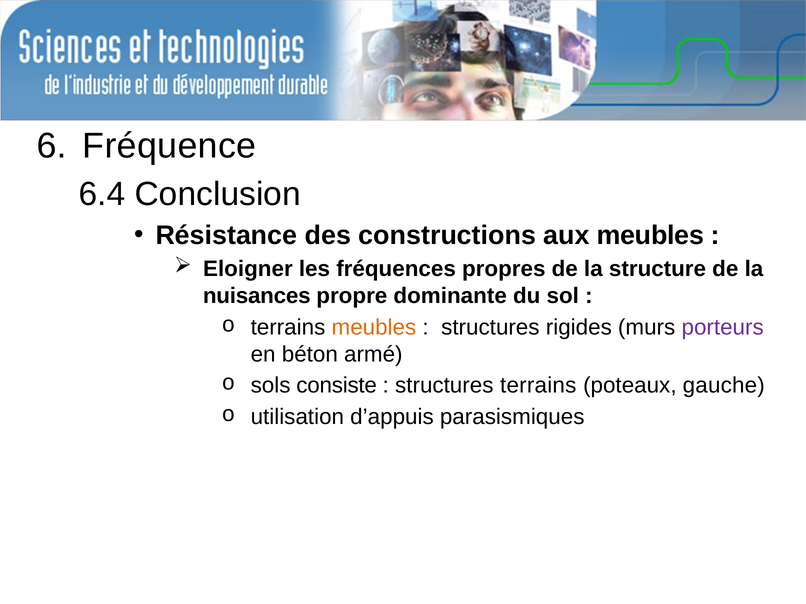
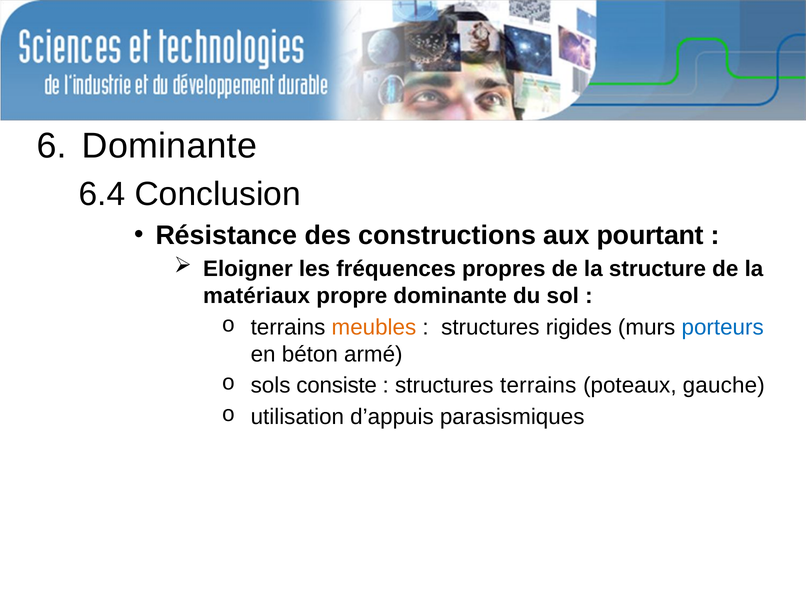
Fréquence at (169, 146): Fréquence -> Dominante
aux meubles: meubles -> pourtant
nuisances: nuisances -> matériaux
porteurs colour: purple -> blue
